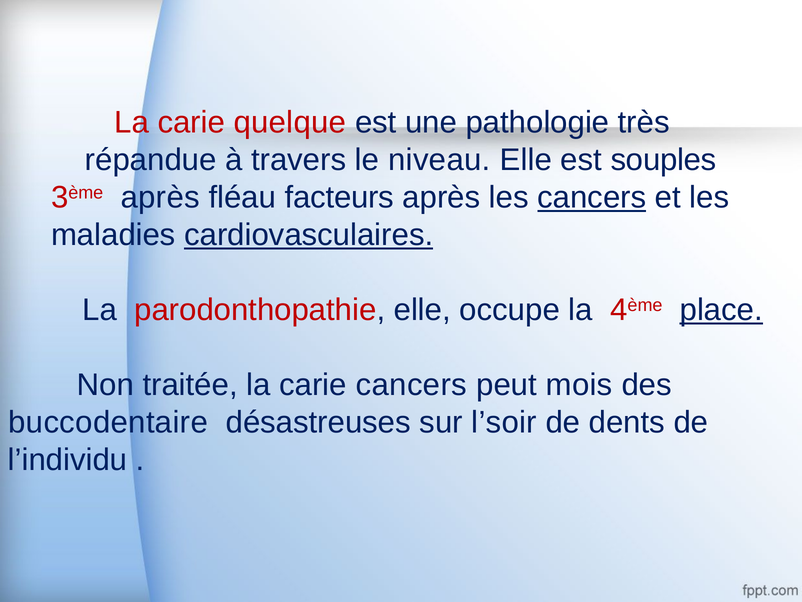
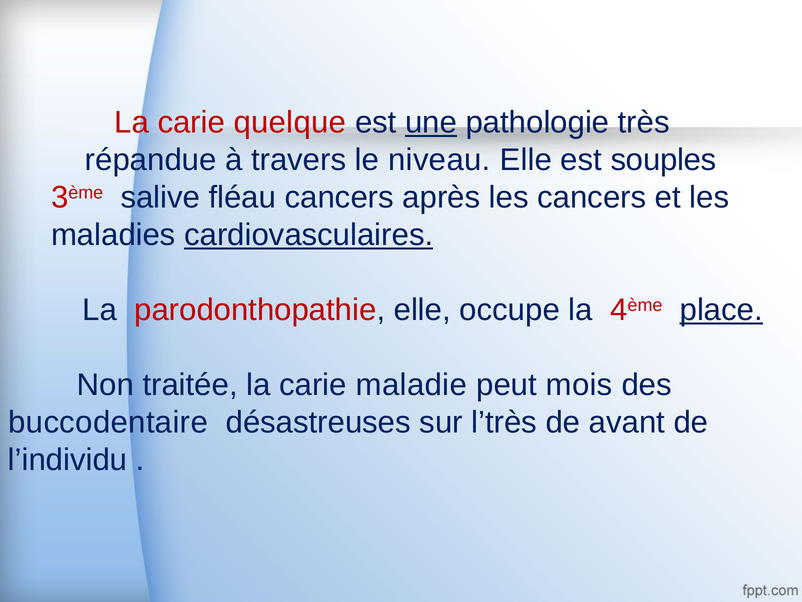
une underline: none -> present
3ème après: après -> salive
fléau facteurs: facteurs -> cancers
cancers at (592, 197) underline: present -> none
carie cancers: cancers -> maladie
l’soir: l’soir -> l’très
dents: dents -> avant
